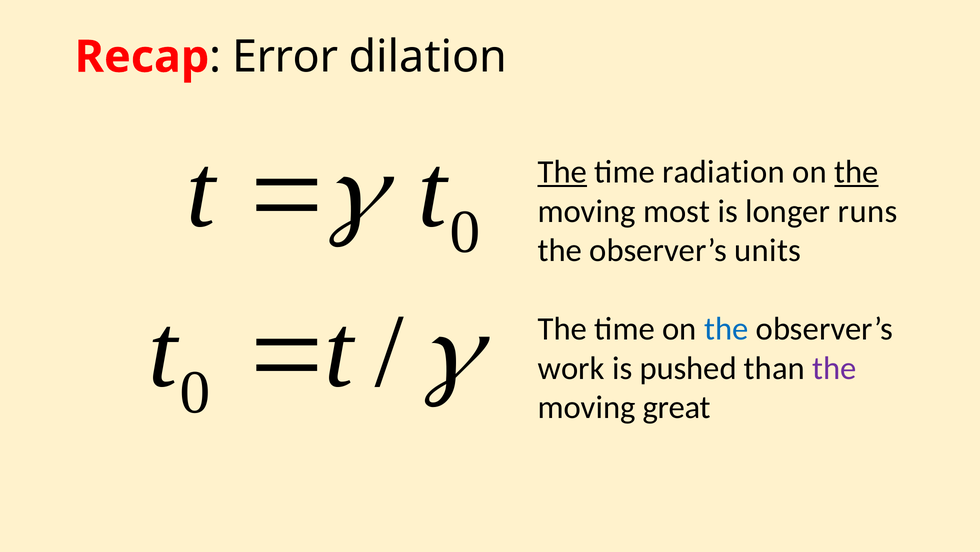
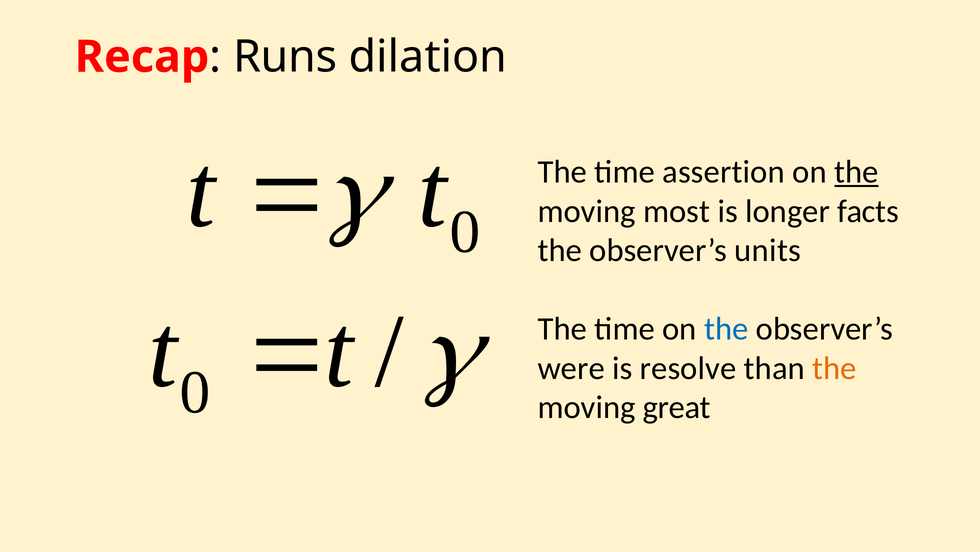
Error: Error -> Runs
The at (562, 172) underline: present -> none
radiation: radiation -> assertion
runs: runs -> facts
work: work -> were
pushed: pushed -> resolve
the at (834, 368) colour: purple -> orange
